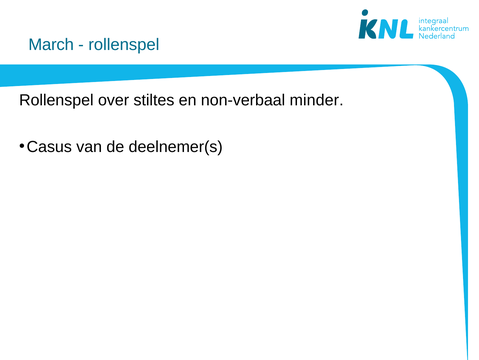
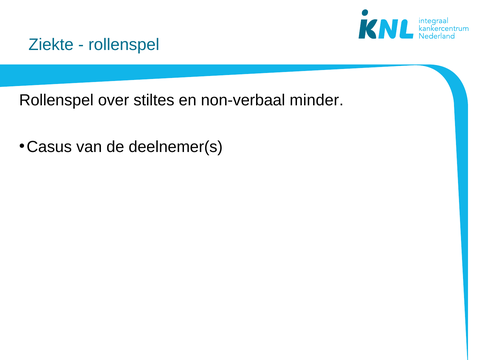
March: March -> Ziekte
